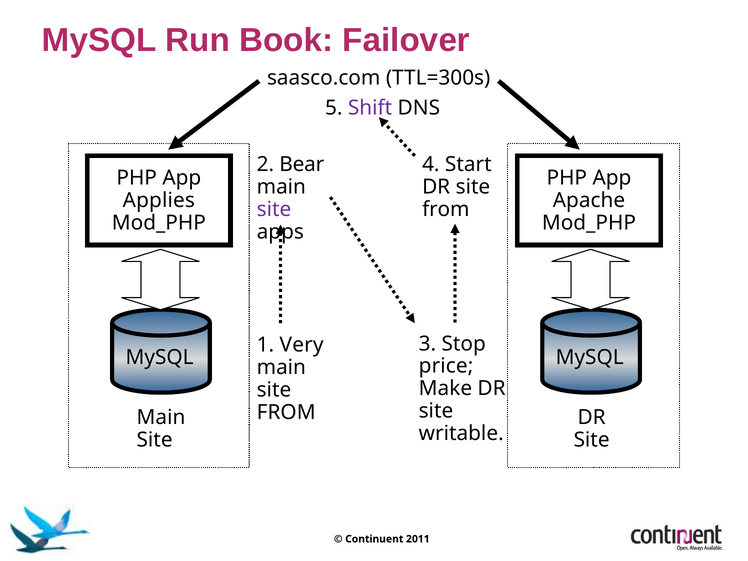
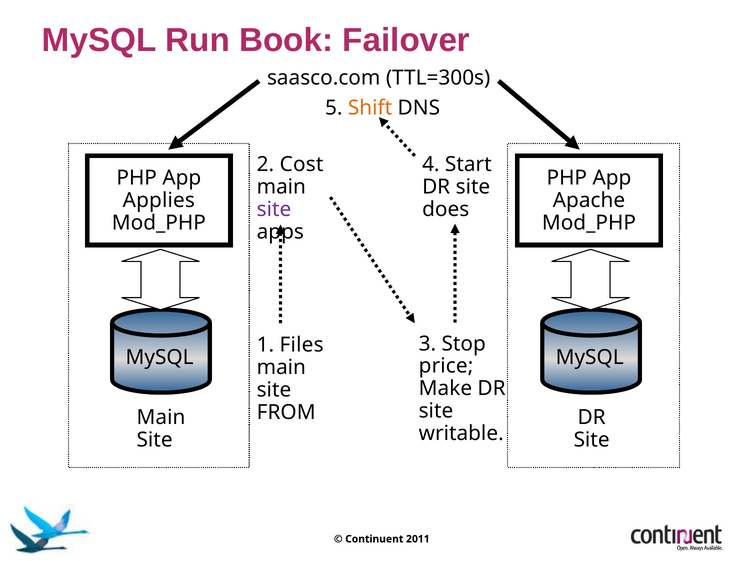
Shift colour: purple -> orange
Bear: Bear -> Cost
from at (446, 209): from -> does
Very: Very -> Files
